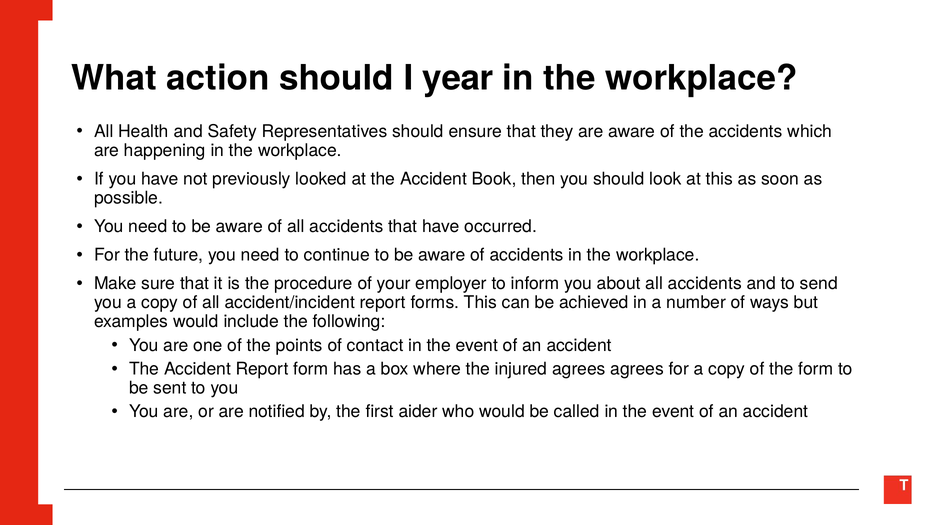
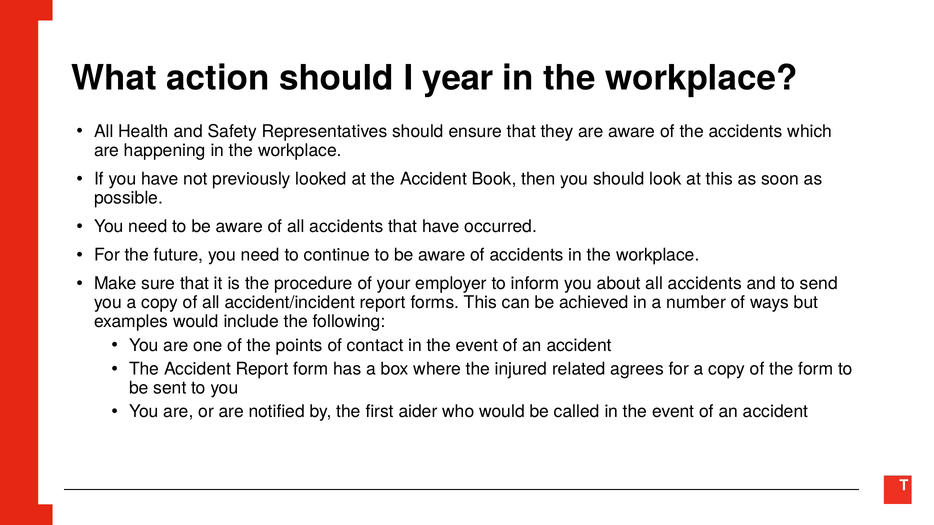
injured agrees: agrees -> related
